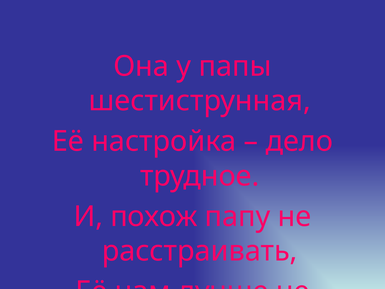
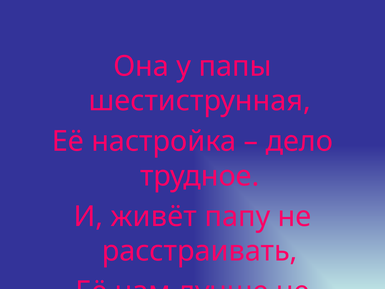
похож: похож -> живёт
